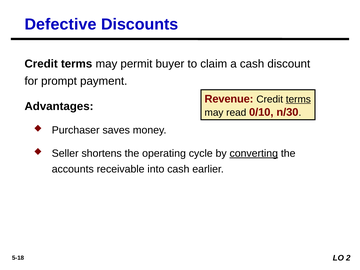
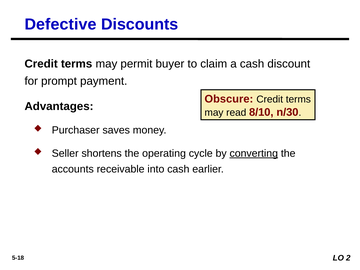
Revenue: Revenue -> Obscure
terms at (298, 99) underline: present -> none
0/10: 0/10 -> 8/10
